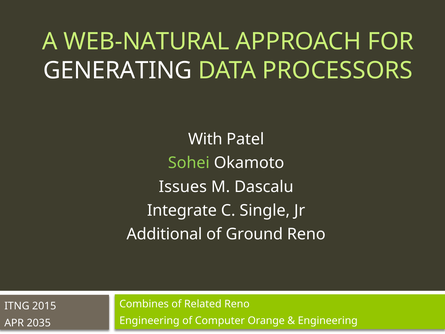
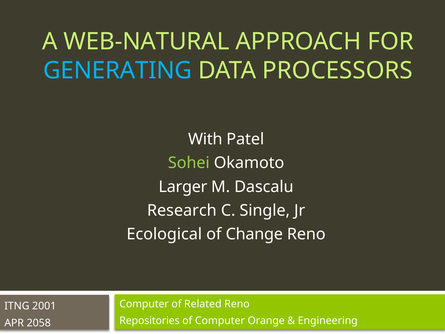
GENERATING colour: white -> light blue
Issues: Issues -> Larger
Integrate: Integrate -> Research
Additional: Additional -> Ecological
Ground: Ground -> Change
Combines at (144, 304): Combines -> Computer
2015: 2015 -> 2001
Engineering at (149, 321): Engineering -> Repositories
2035: 2035 -> 2058
